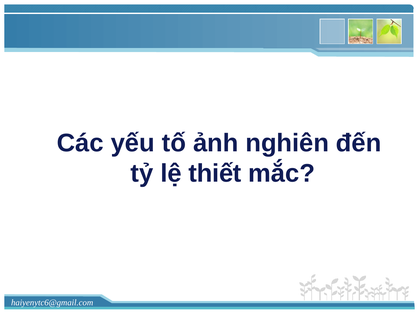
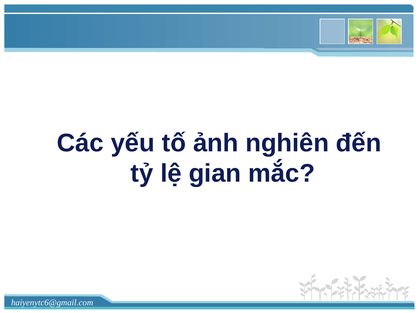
thiết: thiết -> gian
